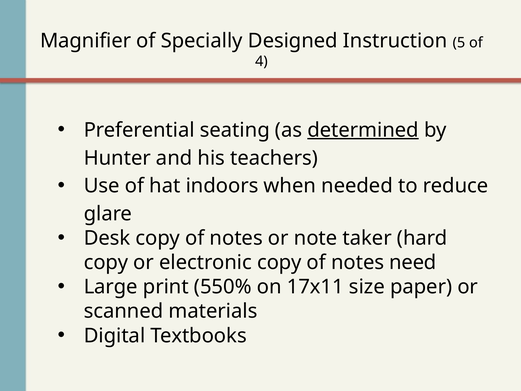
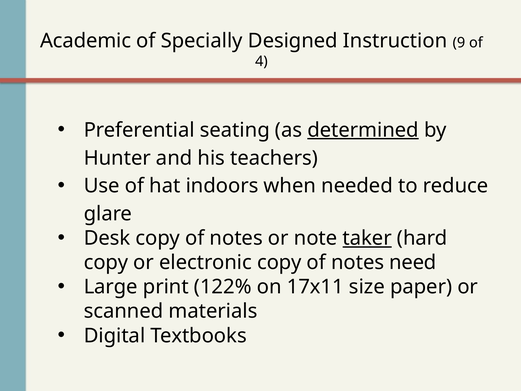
Magnifier: Magnifier -> Academic
5: 5 -> 9
taker underline: none -> present
550%: 550% -> 122%
